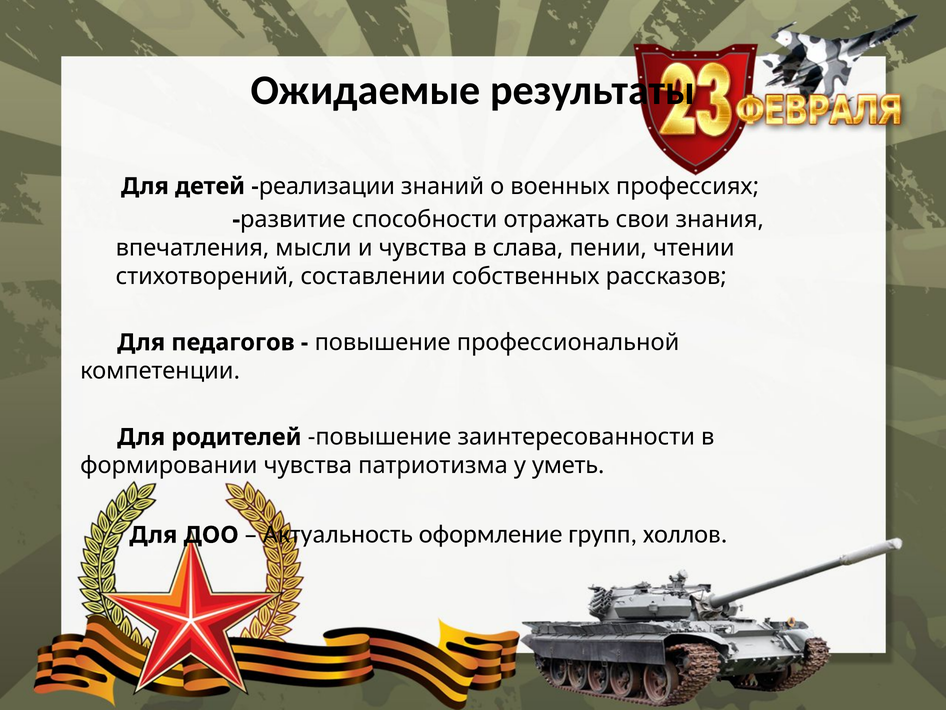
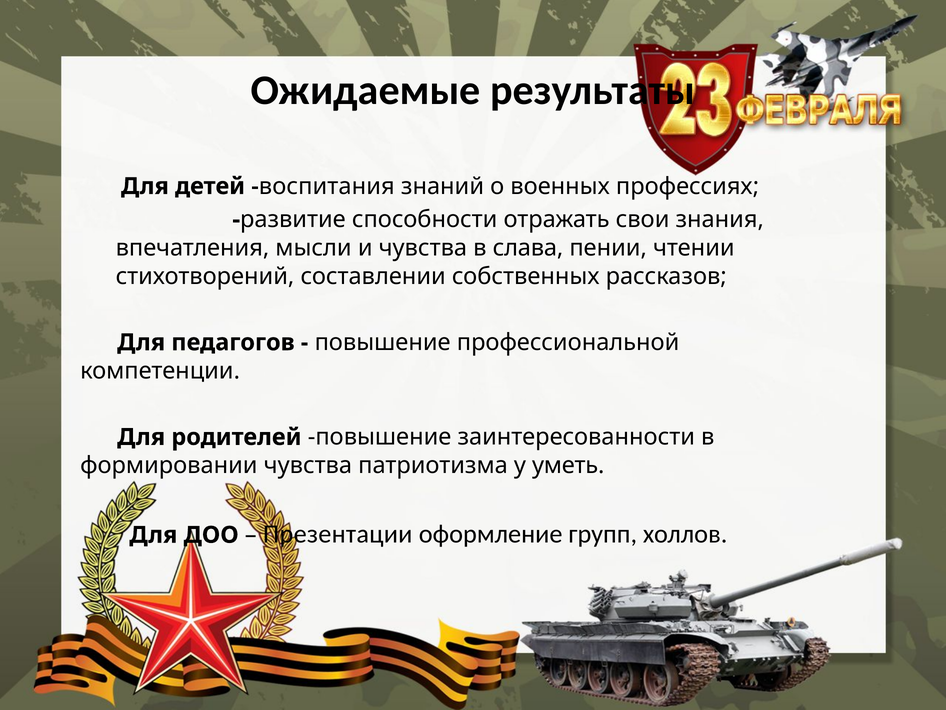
реализации: реализации -> воспитания
Актуальность: Актуальность -> Презентации
